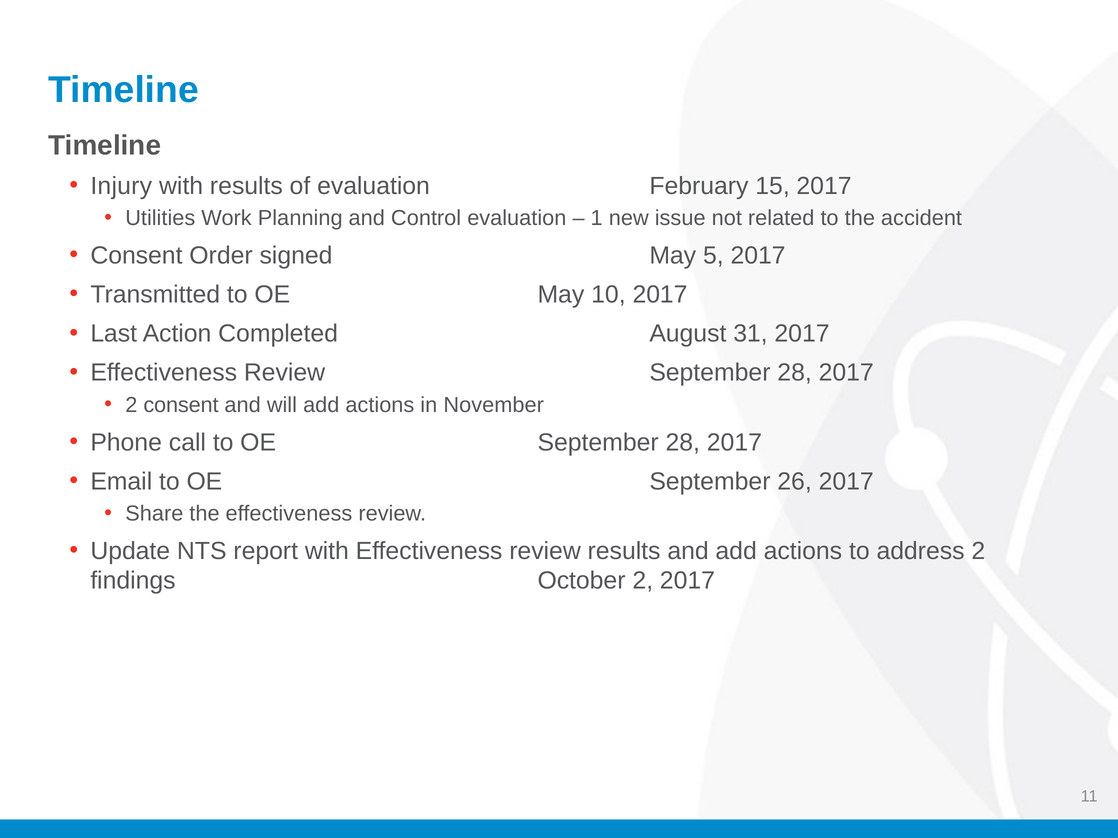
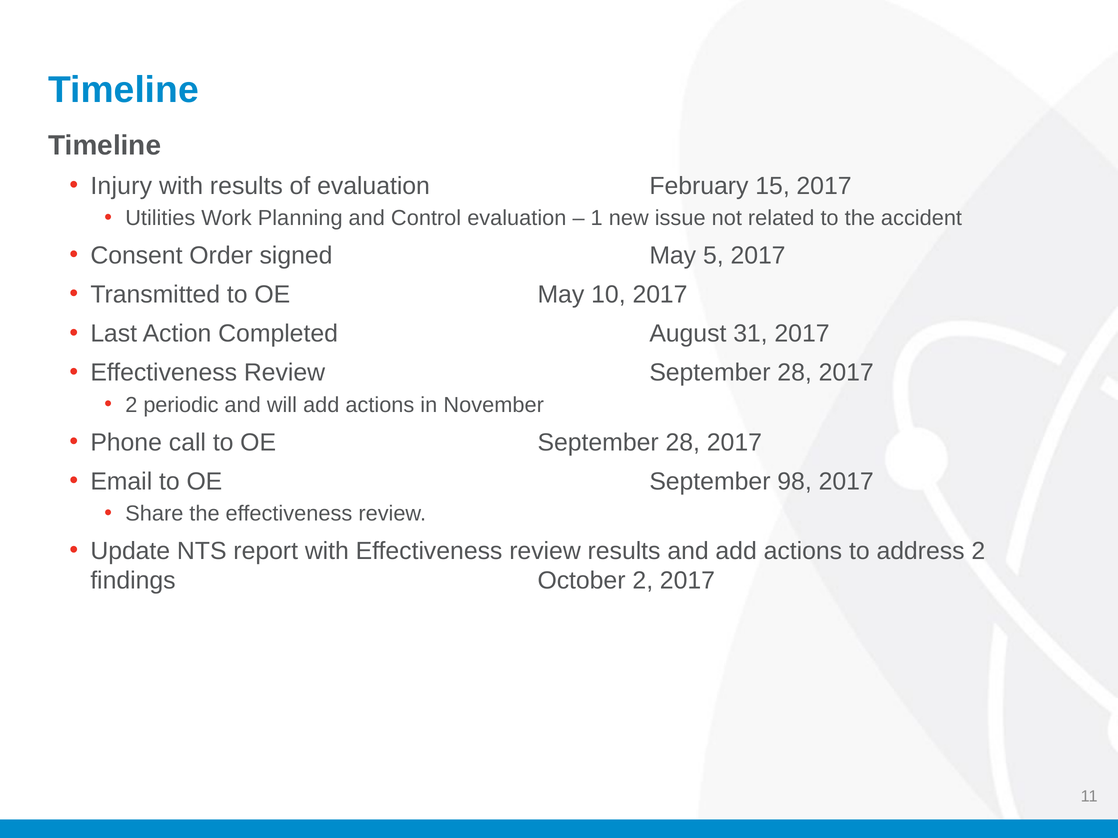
2 consent: consent -> periodic
26: 26 -> 98
